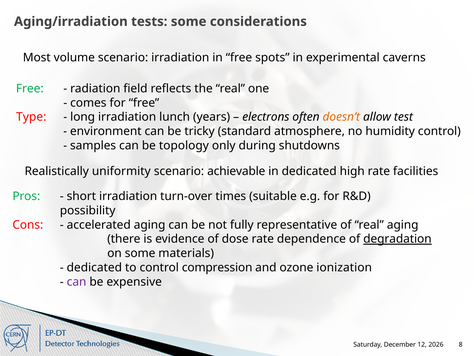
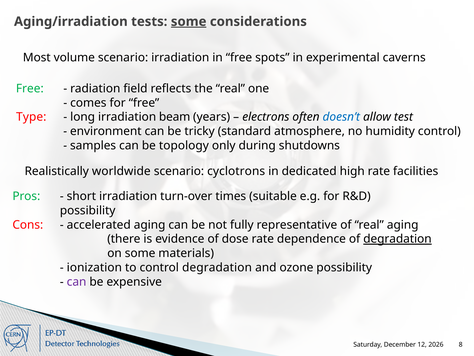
some at (189, 22) underline: none -> present
lunch: lunch -> beam
doesn’t colour: orange -> blue
uniformity: uniformity -> worldwide
achievable: achievable -> cyclotrons
dedicated at (94, 267): dedicated -> ionization
control compression: compression -> degradation
ozone ionization: ionization -> possibility
